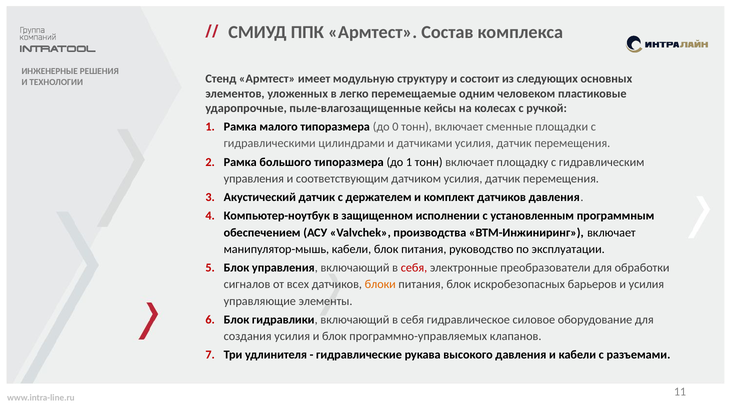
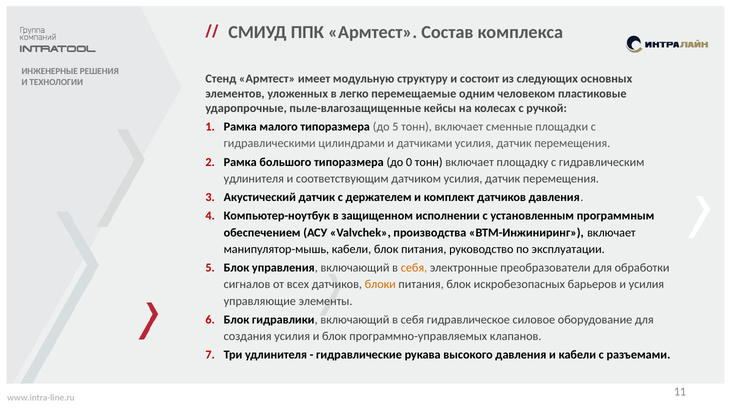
до 0: 0 -> 5
до 1: 1 -> 0
управления at (254, 179): управления -> удлинителя
себя at (414, 268) colour: red -> orange
